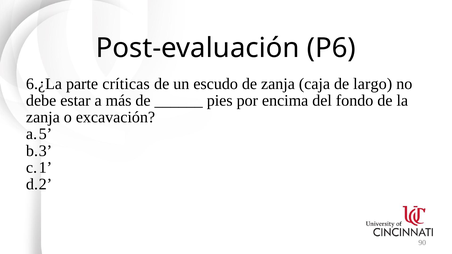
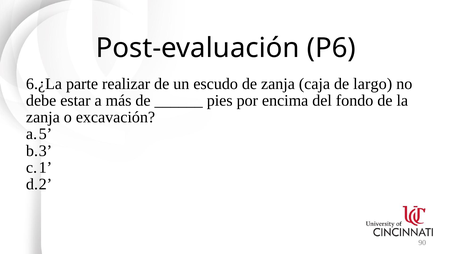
críticas: críticas -> realizar
